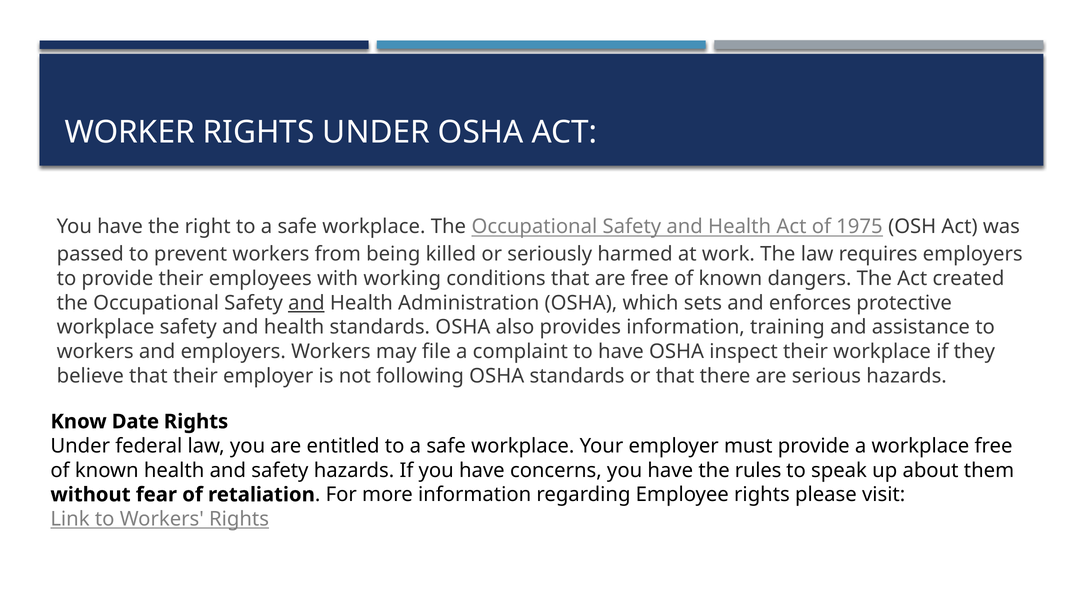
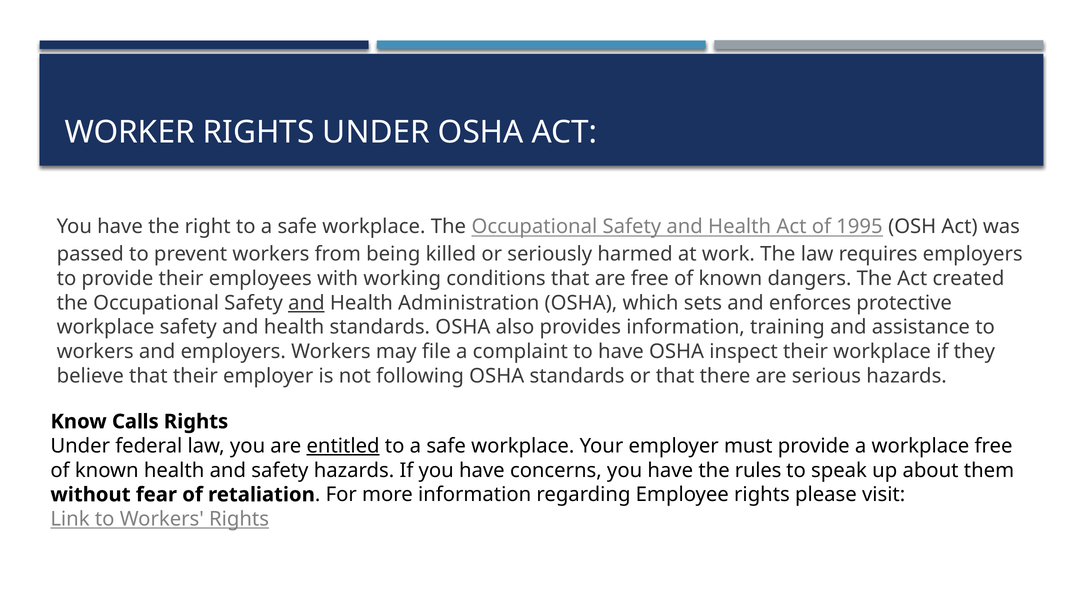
1975: 1975 -> 1995
Date: Date -> Calls
entitled underline: none -> present
